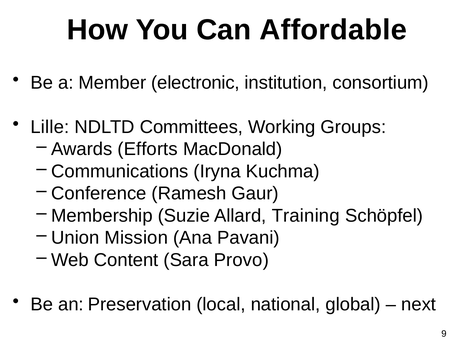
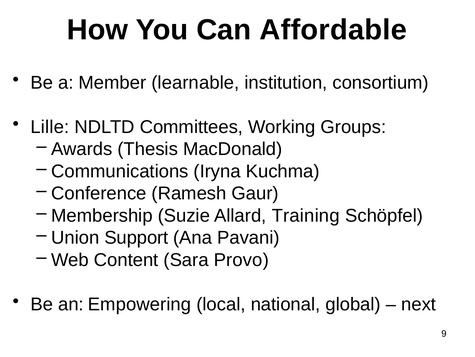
electronic: electronic -> learnable
Efforts: Efforts -> Thesis
Mission: Mission -> Support
Preservation: Preservation -> Empowering
